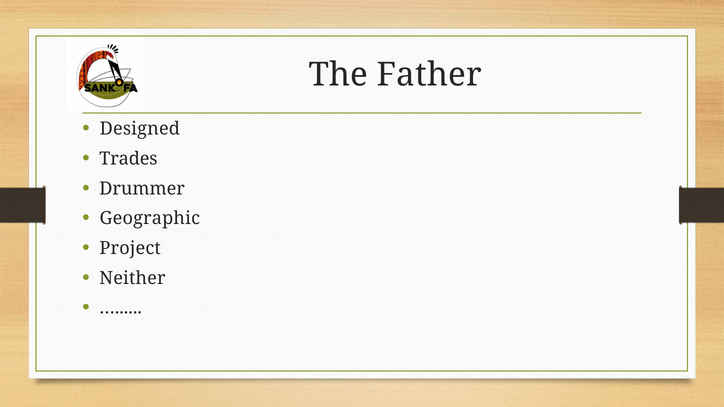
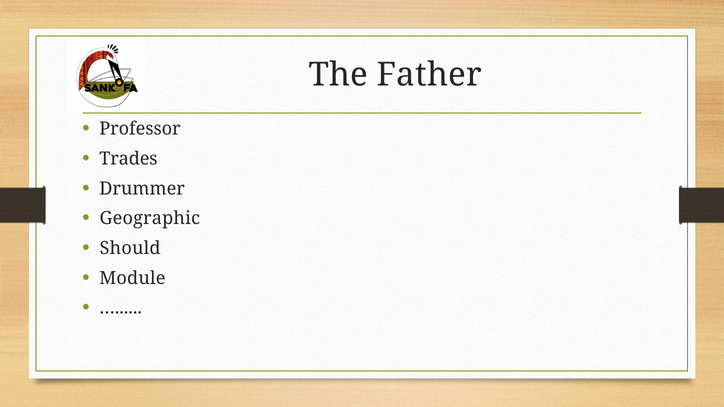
Designed: Designed -> Professor
Project: Project -> Should
Neither: Neither -> Module
